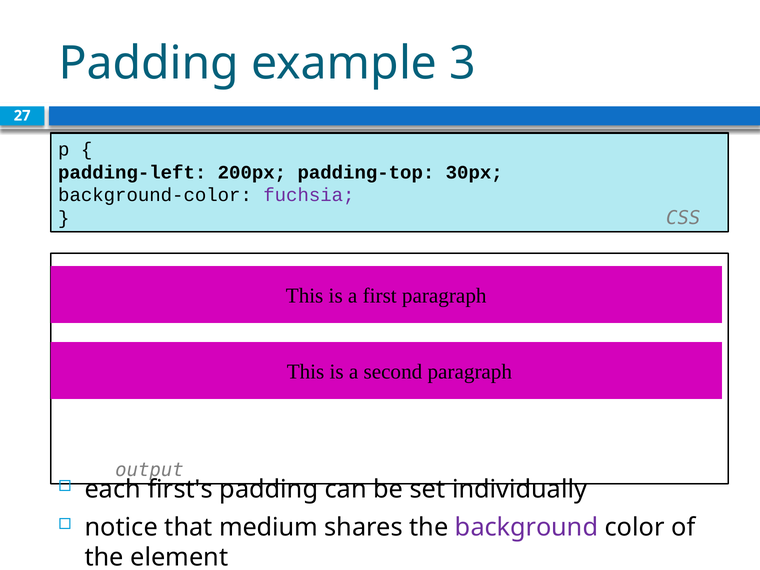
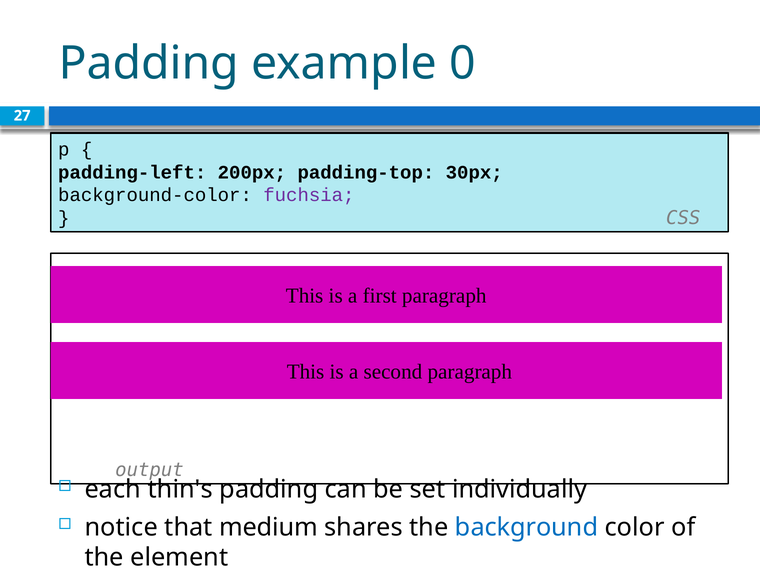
3: 3 -> 0
first's: first's -> thin's
background colour: purple -> blue
